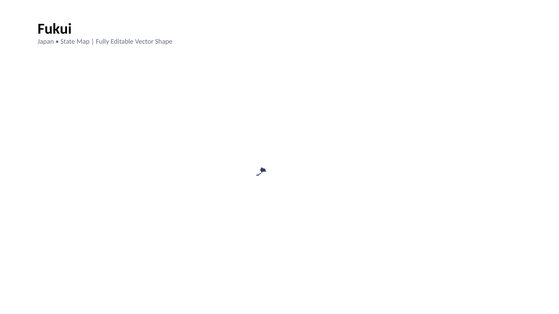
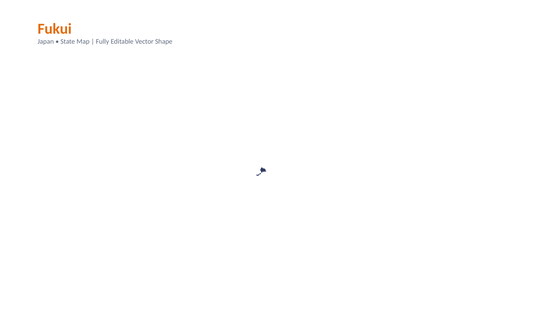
Fukui colour: black -> orange
